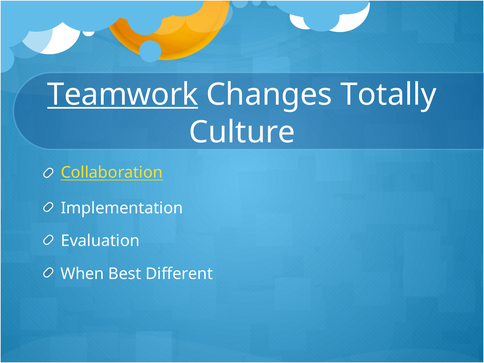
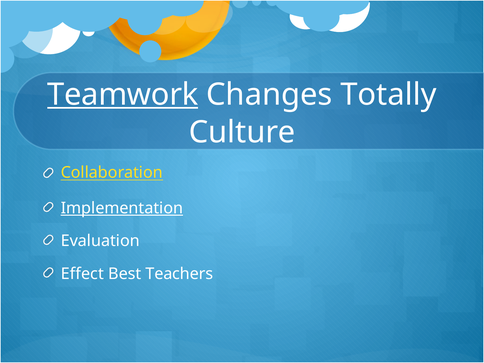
Implementation underline: none -> present
When: When -> Effect
Different: Different -> Teachers
